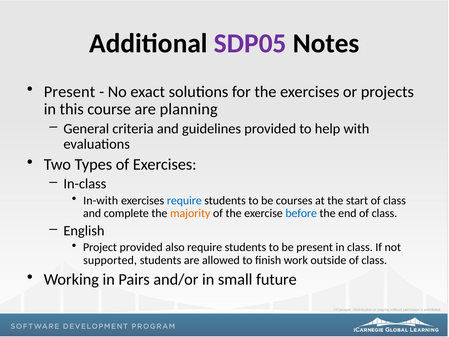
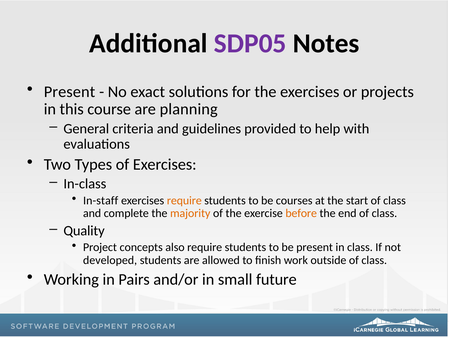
In-with: In-with -> In-staff
require at (184, 200) colour: blue -> orange
before colour: blue -> orange
English: English -> Quality
Project provided: provided -> concepts
supported: supported -> developed
